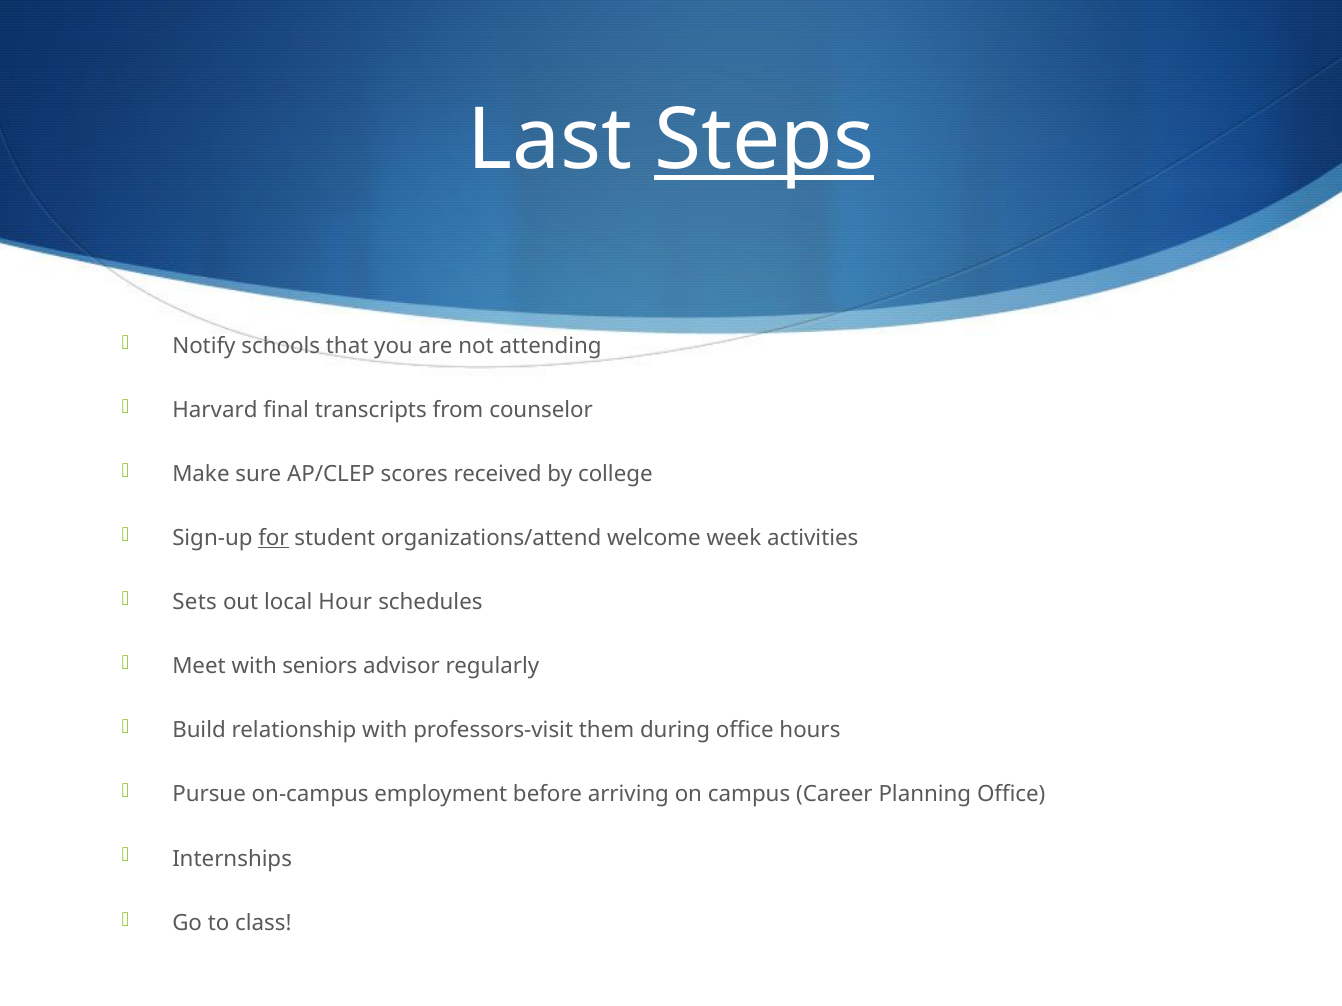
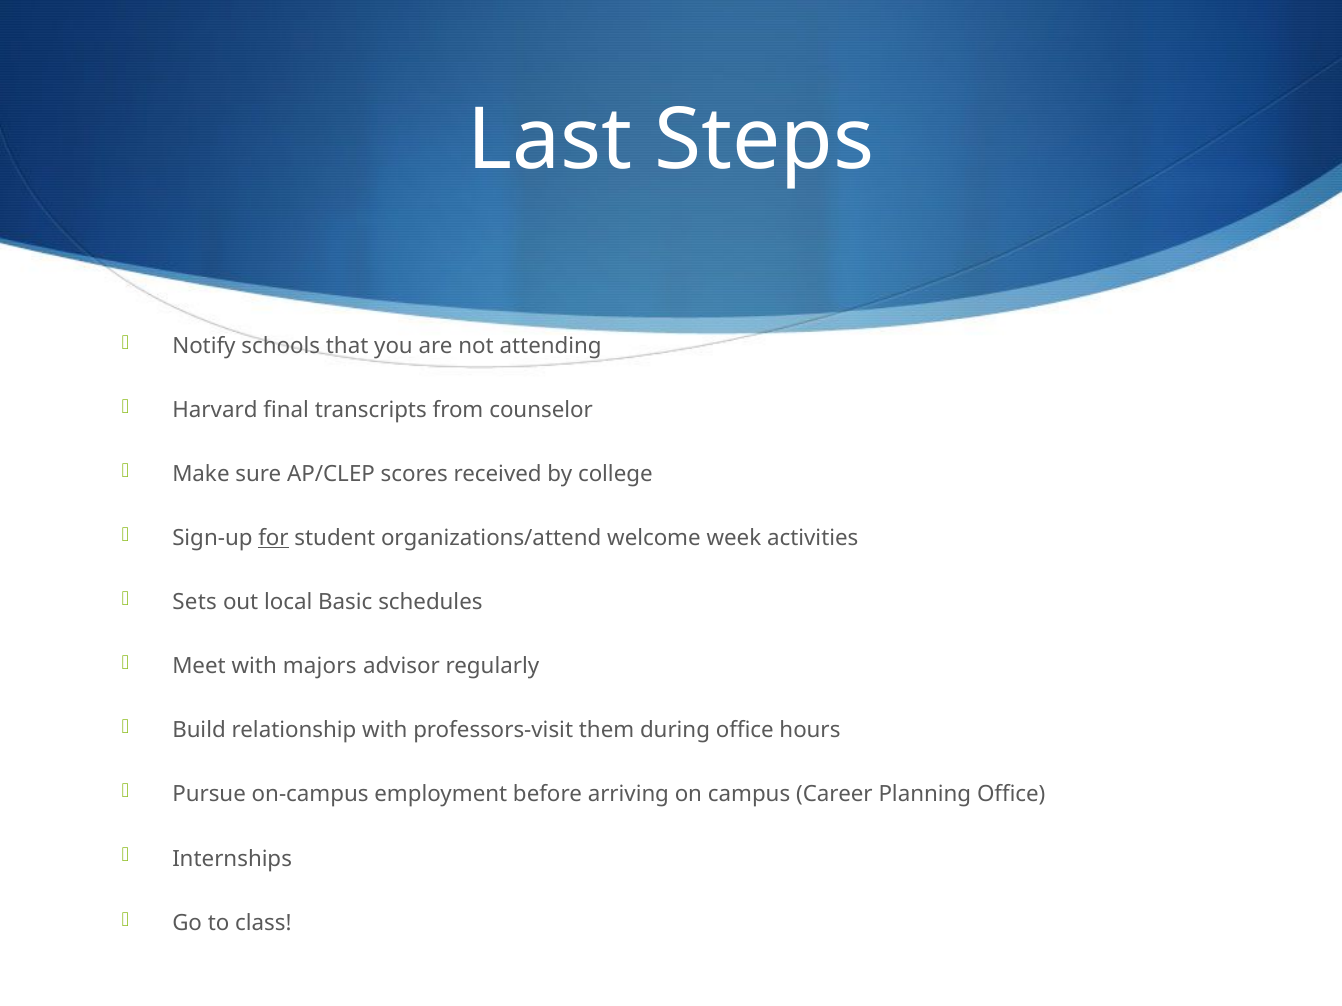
Steps underline: present -> none
Hour: Hour -> Basic
seniors: seniors -> majors
